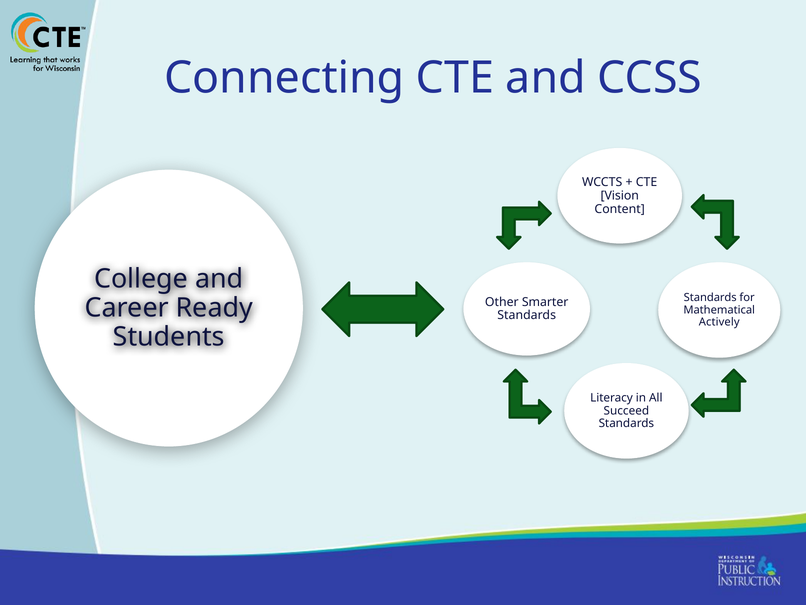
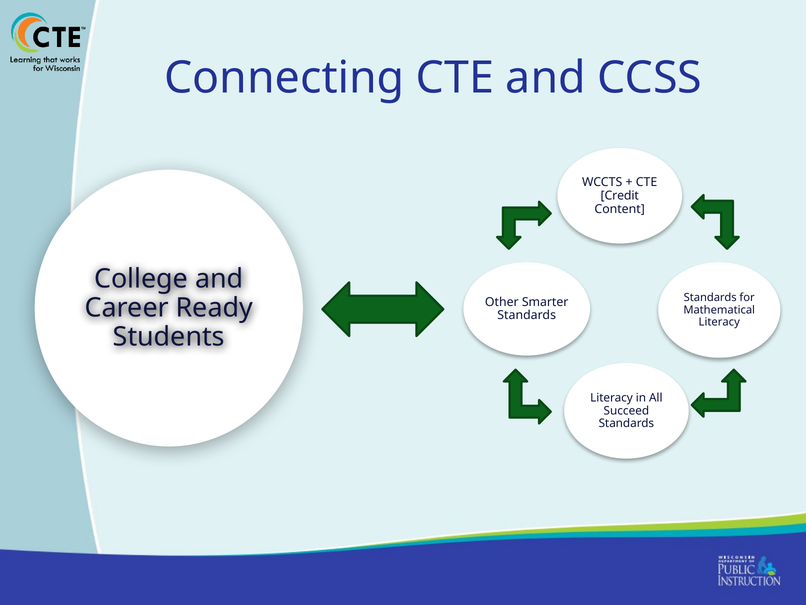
Vision: Vision -> Credit
Actively at (719, 322): Actively -> Literacy
